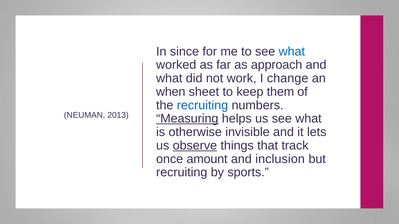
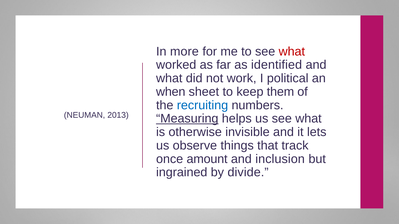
since: since -> more
what at (292, 52) colour: blue -> red
approach: approach -> identified
change: change -> political
observe underline: present -> none
recruiting at (182, 173): recruiting -> ingrained
sports: sports -> divide
